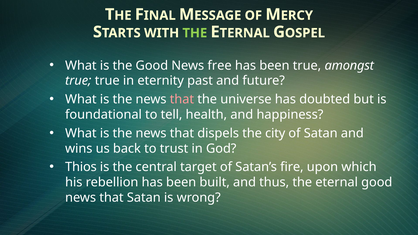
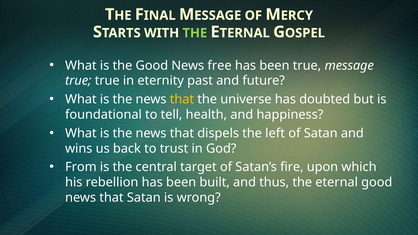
amongst: amongst -> message
that at (182, 99) colour: pink -> yellow
city: city -> left
Thios: Thios -> From
